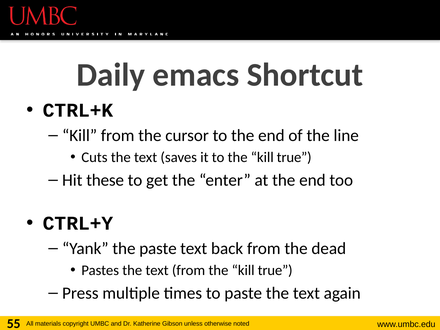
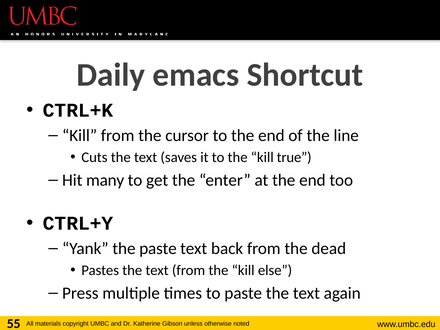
these: these -> many
from the kill true: true -> else
